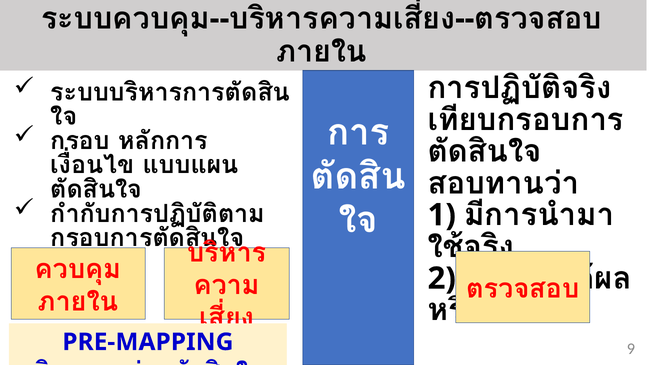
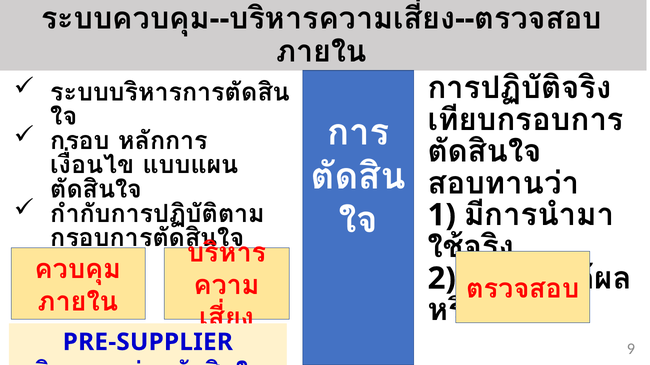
PRE-MAPPING: PRE-MAPPING -> PRE-SUPPLIER
